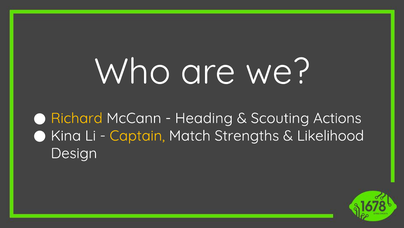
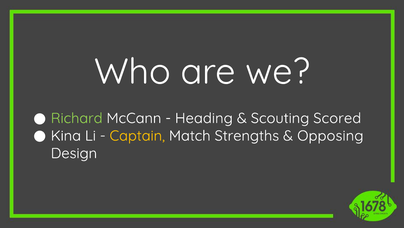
Richard colour: yellow -> light green
Actions: Actions -> Scored
Likelihood: Likelihood -> Opposing
